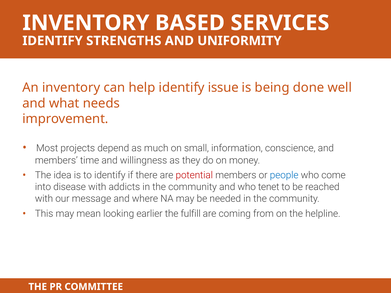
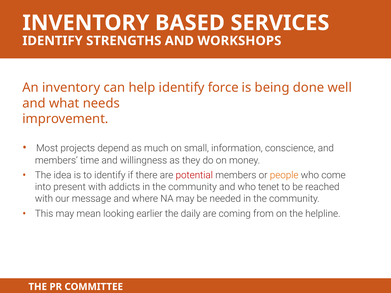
UNIFORMITY: UNIFORMITY -> WORKSHOPS
issue: issue -> force
people colour: blue -> orange
disease: disease -> present
fulfill: fulfill -> daily
